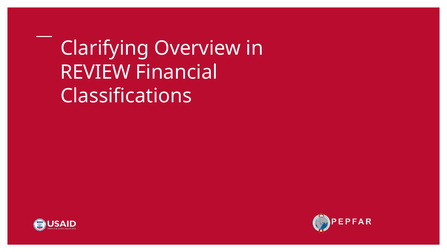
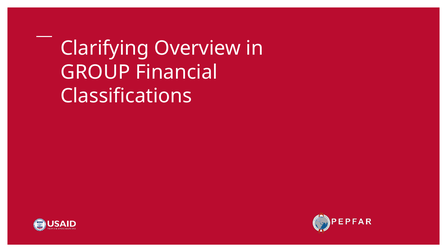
REVIEW: REVIEW -> GROUP
